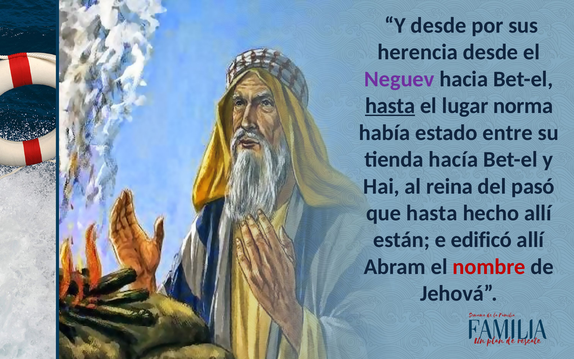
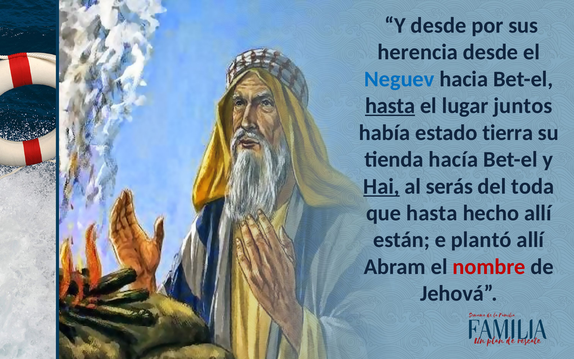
Neguev colour: purple -> blue
norma: norma -> juntos
entre: entre -> tierra
Hai underline: none -> present
reina: reina -> serás
pasó: pasó -> toda
edificó: edificó -> plantó
